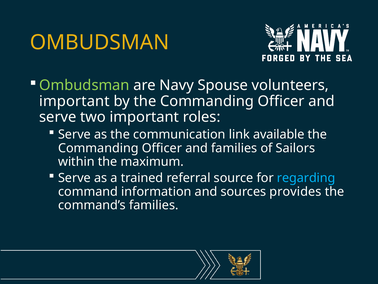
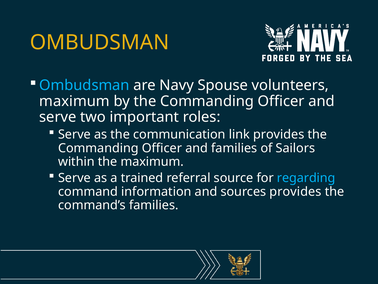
Ombudsman at (84, 85) colour: light green -> light blue
important at (74, 101): important -> maximum
link available: available -> provides
